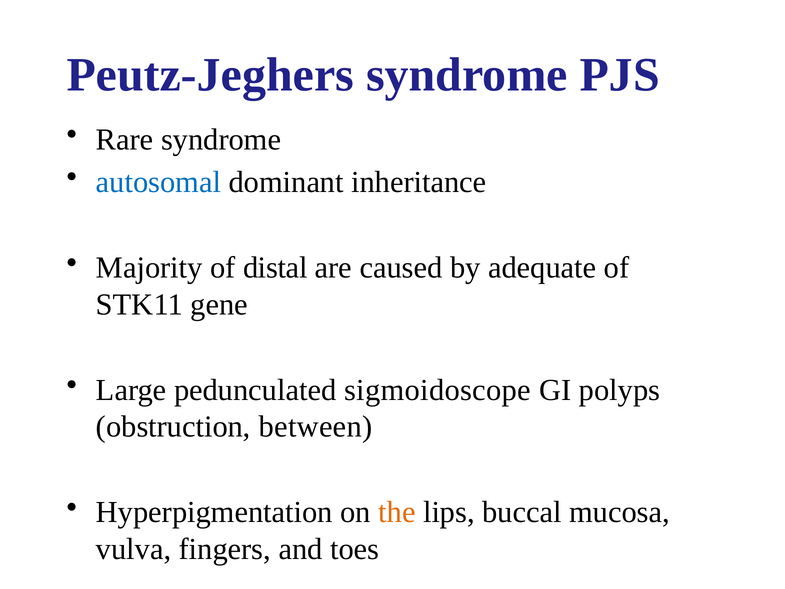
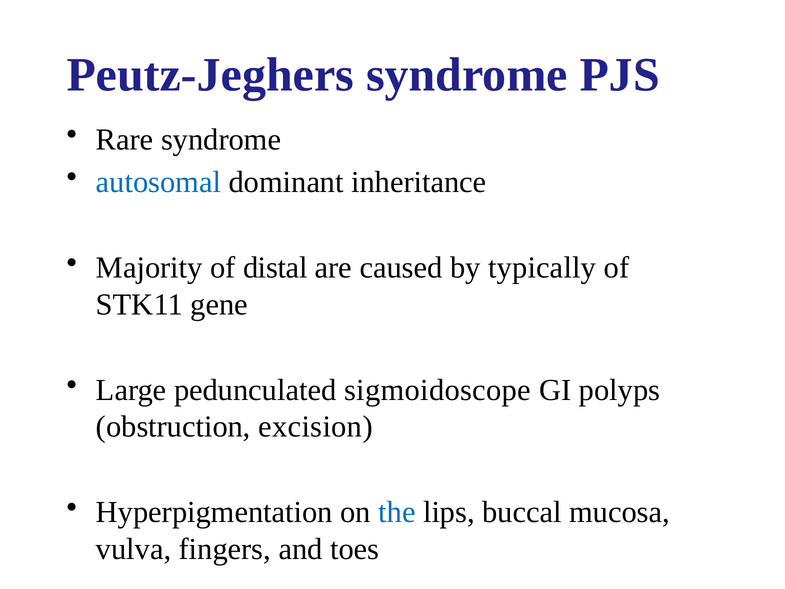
adequate: adequate -> typically
between: between -> excision
the colour: orange -> blue
